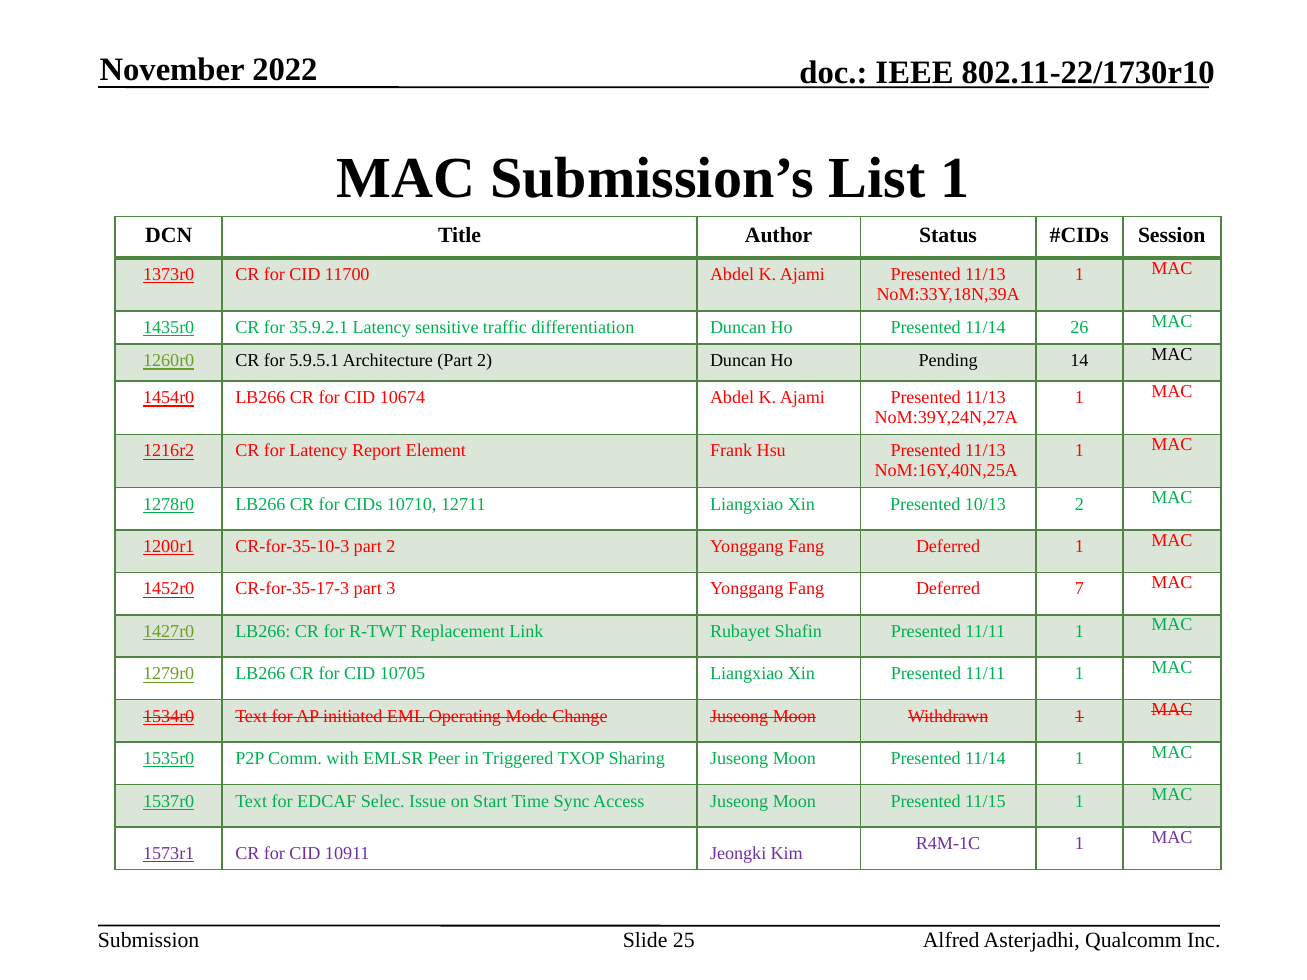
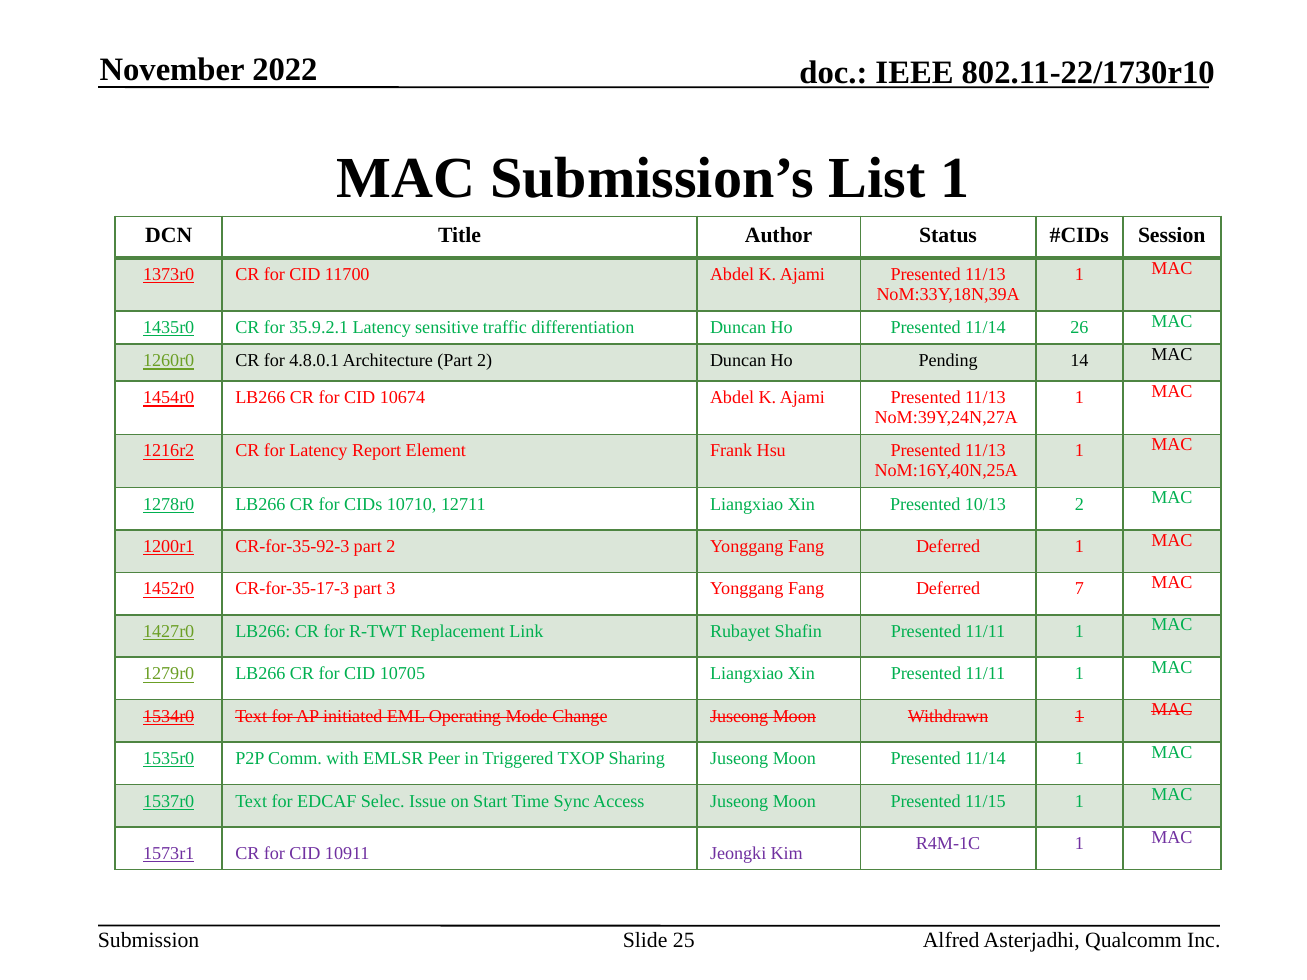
5.9.5.1: 5.9.5.1 -> 4.8.0.1
CR-for-35-10-3: CR-for-35-10-3 -> CR-for-35-92-3
